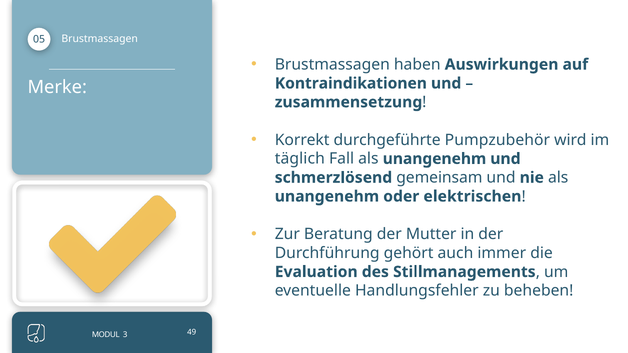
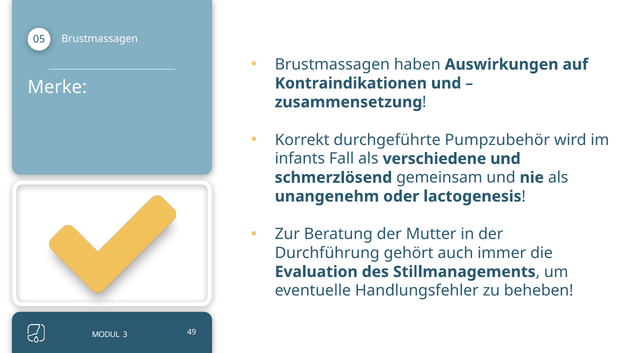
täglich: täglich -> infants
Fall als unangenehm: unangenehm -> verschiedene
elektrischen: elektrischen -> lactogenesis
